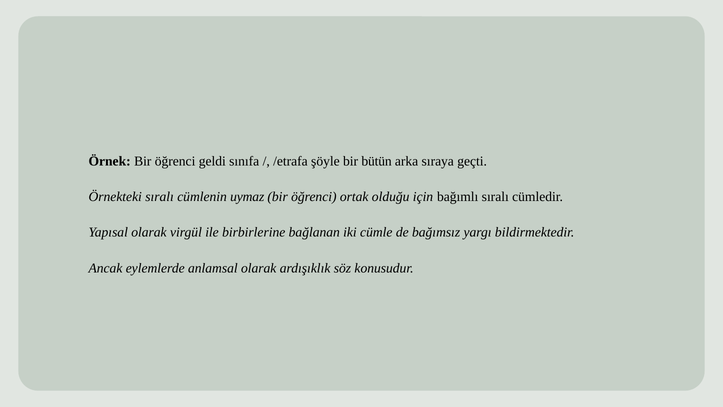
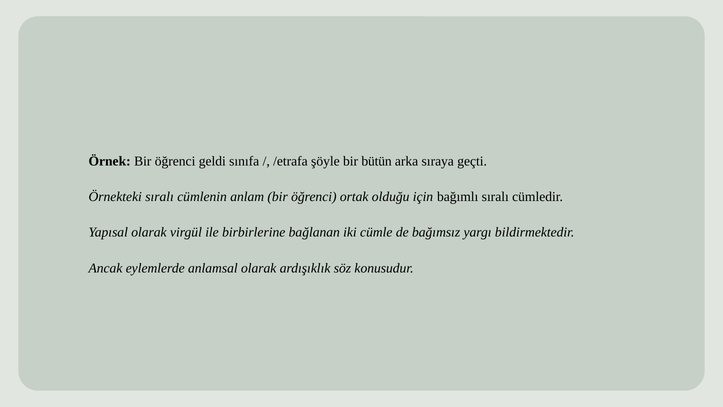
uymaz: uymaz -> anlam
